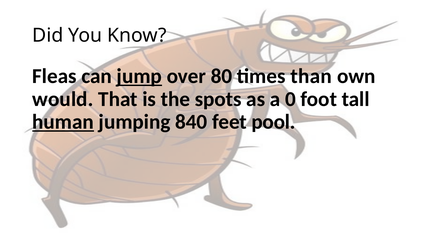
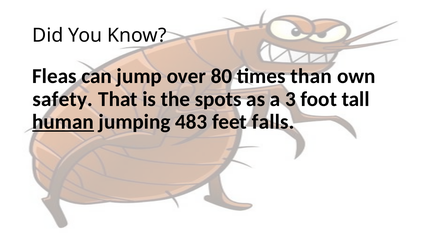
jump underline: present -> none
would: would -> safety
0: 0 -> 3
840: 840 -> 483
pool: pool -> falls
